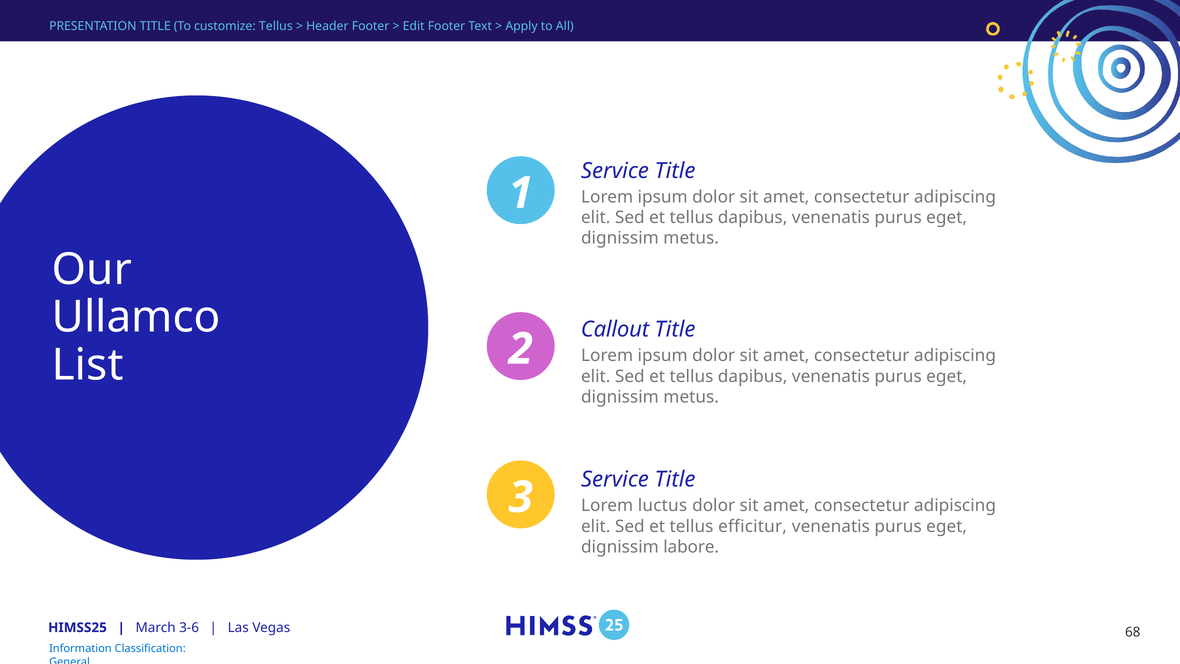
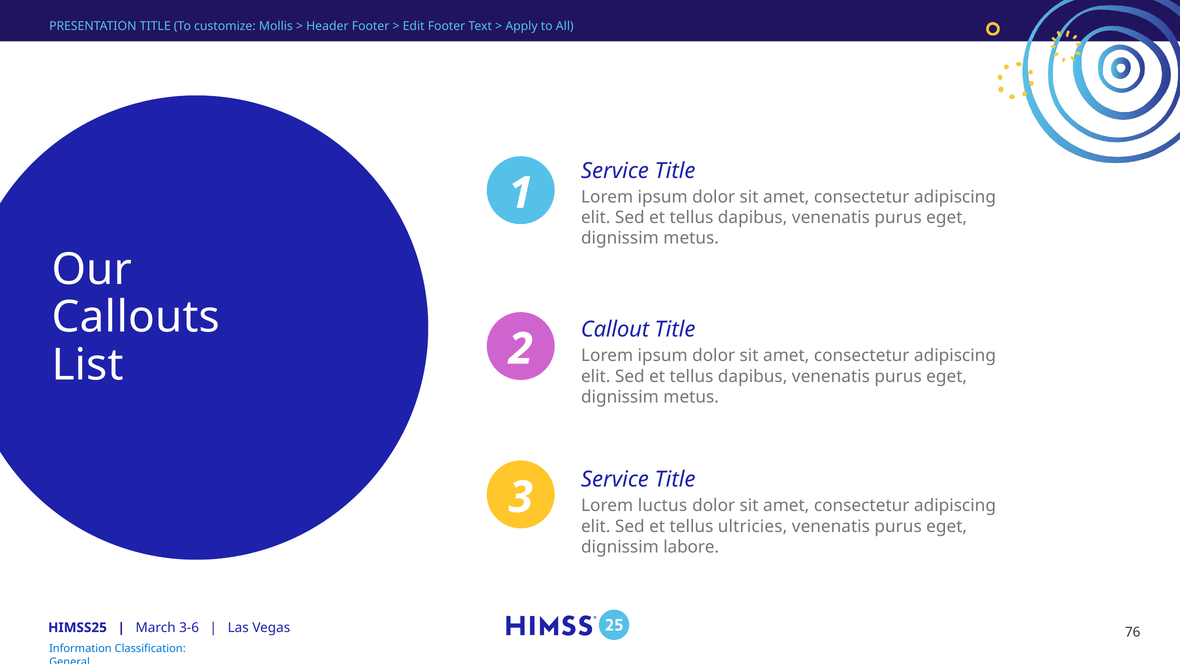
customize Tellus: Tellus -> Mollis
Ullamco: Ullamco -> Callouts
efficitur: efficitur -> ultricies
68: 68 -> 76
